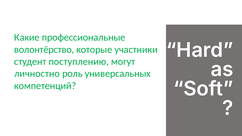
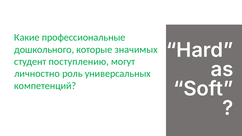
волонтёрство: волонтёрство -> дошкольного
участники: участники -> значимых
